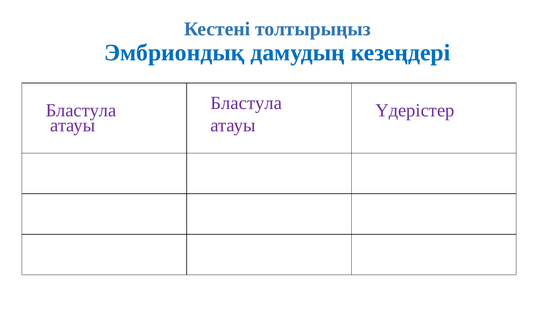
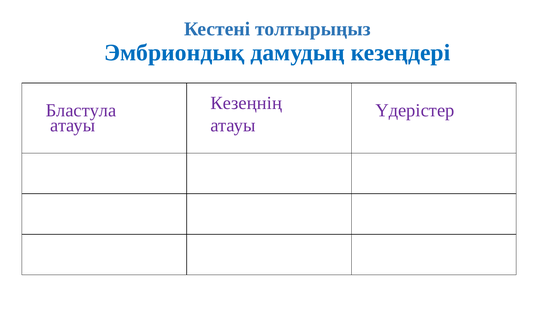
Бластула at (246, 103): Бластула -> Кезеңнің
